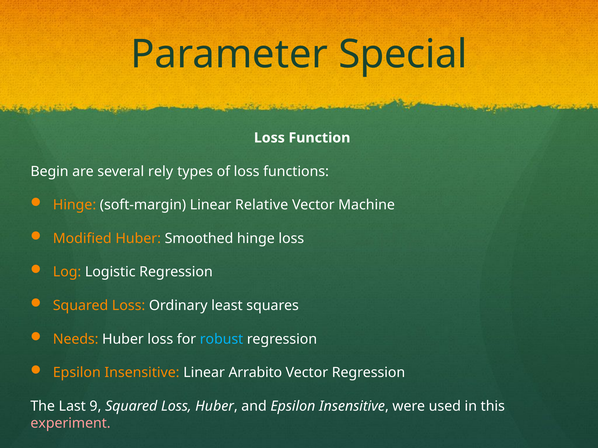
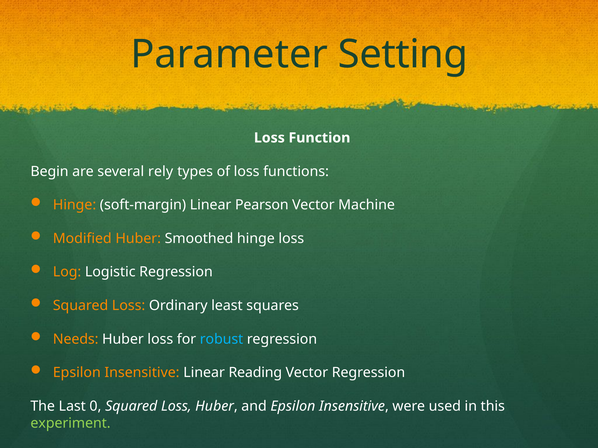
Special: Special -> Setting
Relative: Relative -> Pearson
Arrabito: Arrabito -> Reading
9: 9 -> 0
experiment colour: pink -> light green
